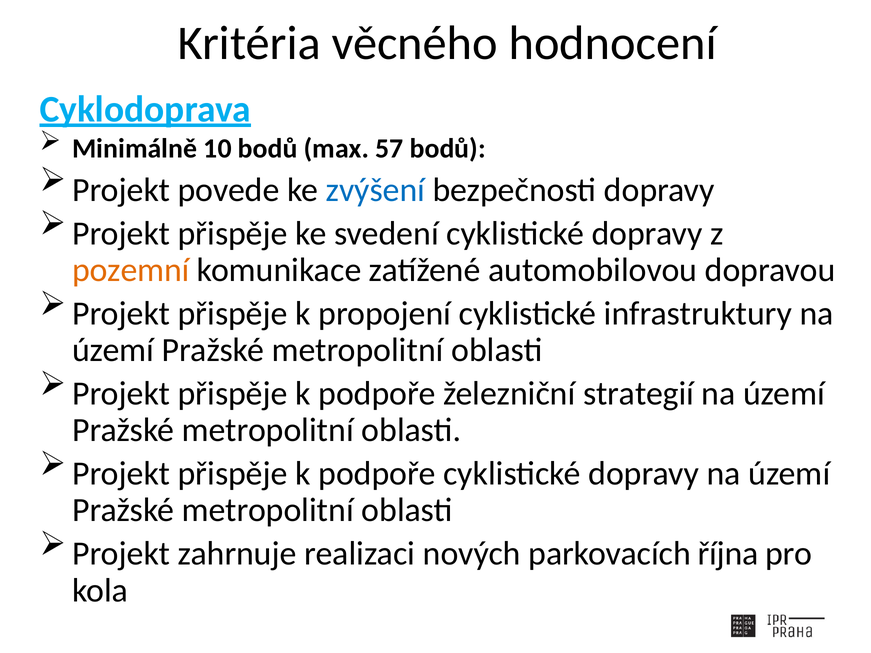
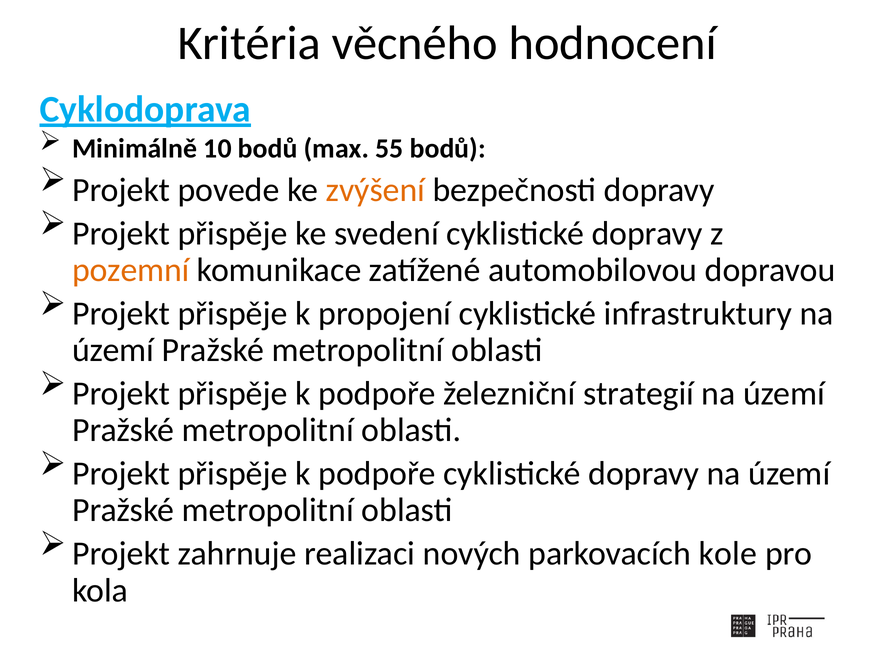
57: 57 -> 55
zvýšení colour: blue -> orange
října: října -> kole
